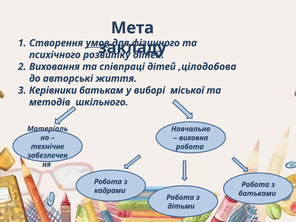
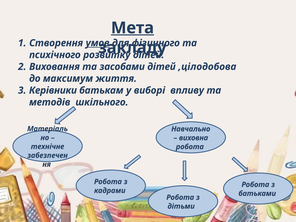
Мета underline: none -> present
співпраці: співпраці -> засобами
авторські: авторські -> максимум
міської: міської -> впливу
